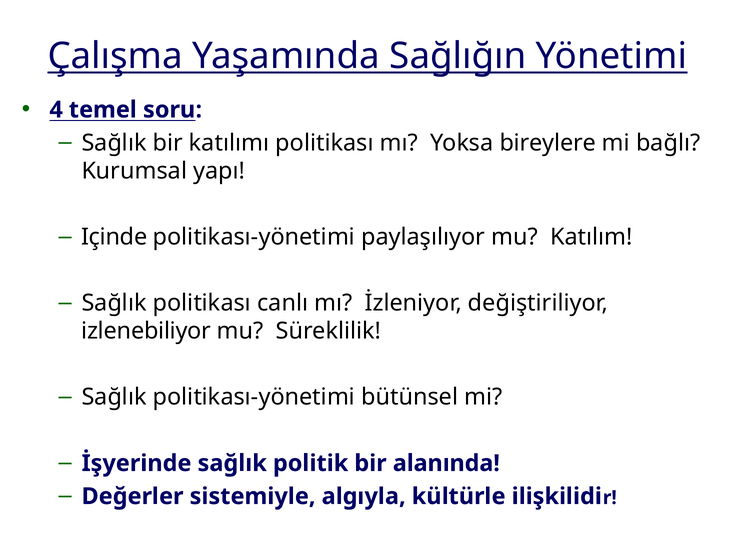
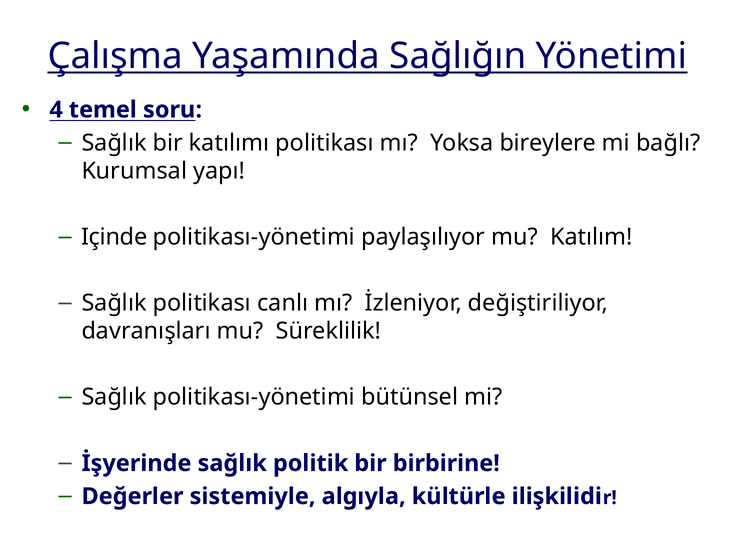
izlenebiliyor: izlenebiliyor -> davranışları
alanında: alanında -> birbirine
